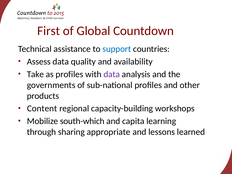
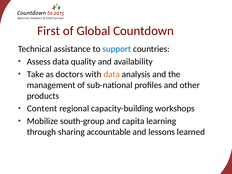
as profiles: profiles -> doctors
data at (112, 74) colour: purple -> orange
governments: governments -> management
south-which: south-which -> south-group
appropriate: appropriate -> accountable
